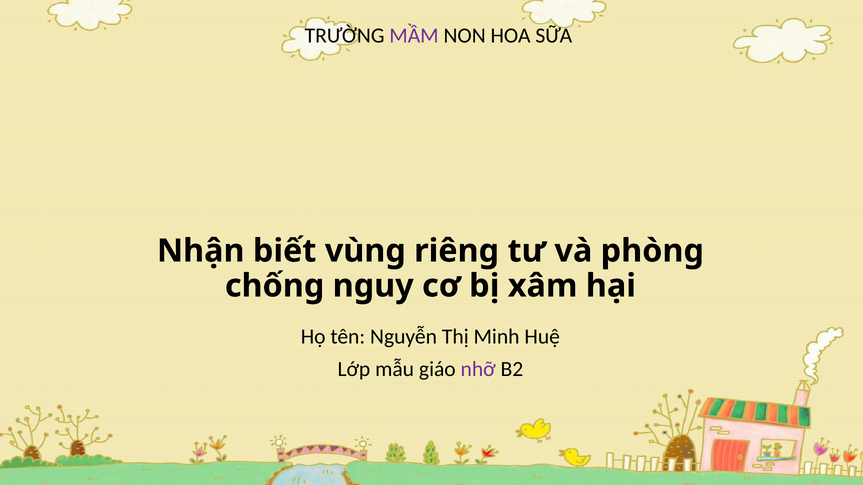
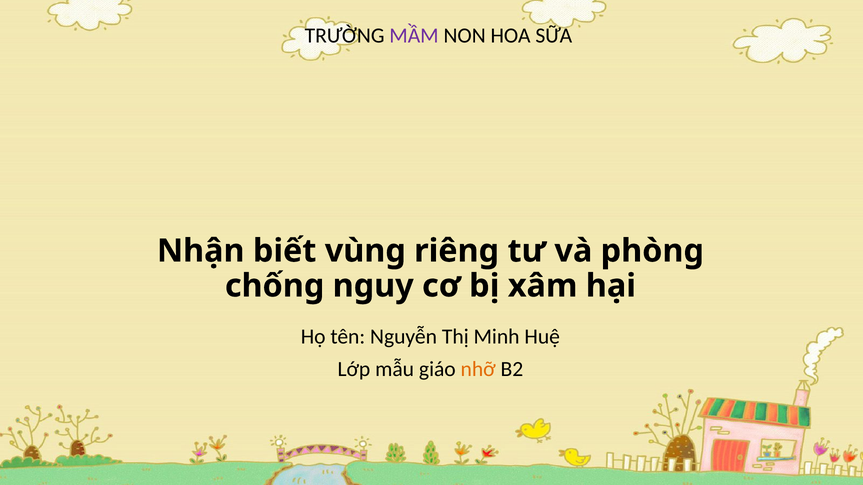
nhỡ colour: purple -> orange
